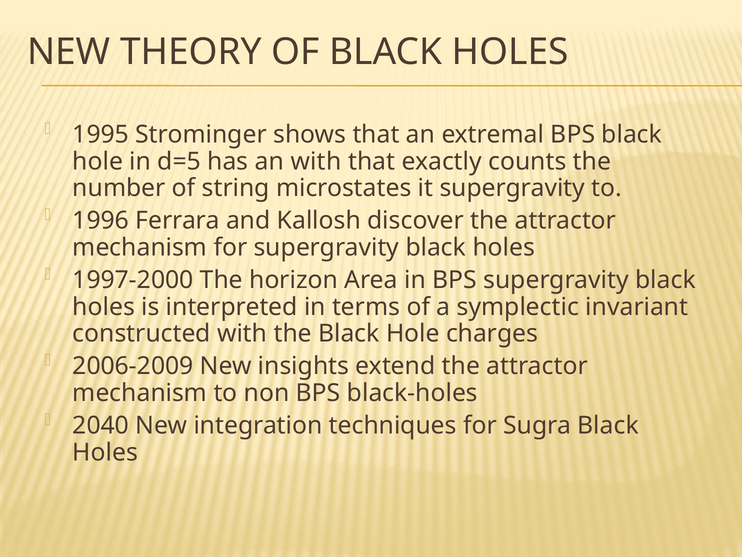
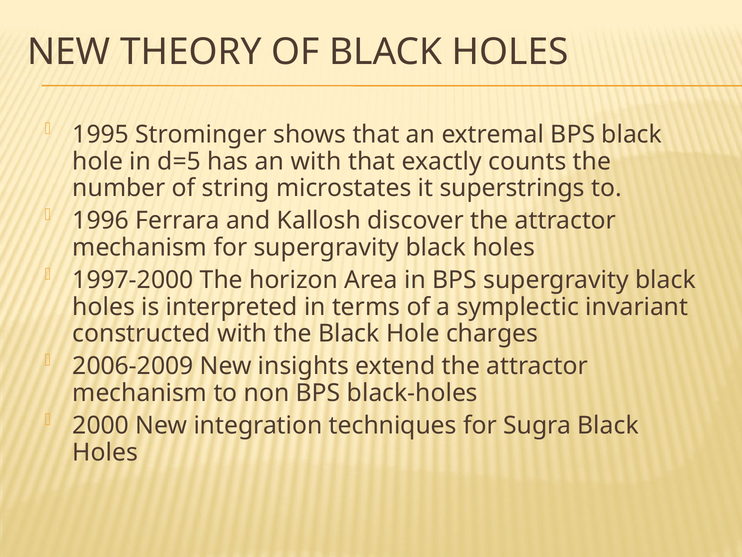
it supergravity: supergravity -> superstrings
2040: 2040 -> 2000
